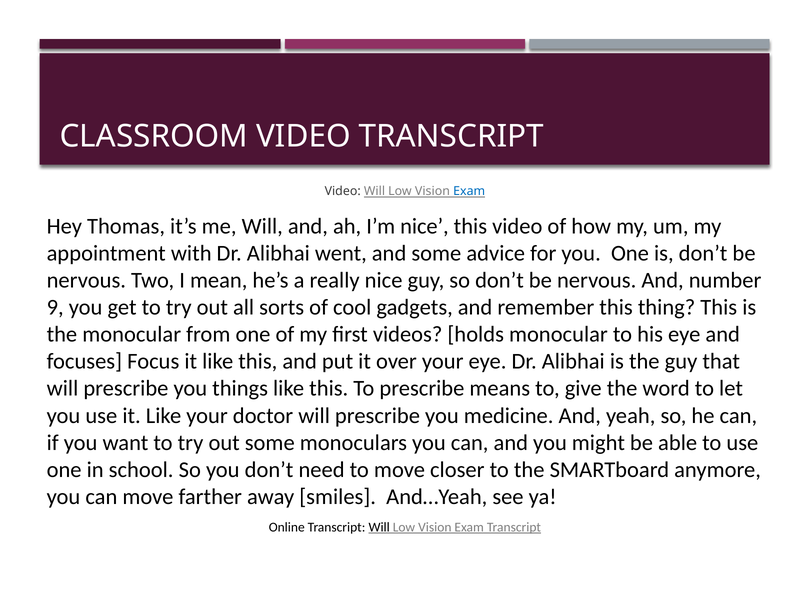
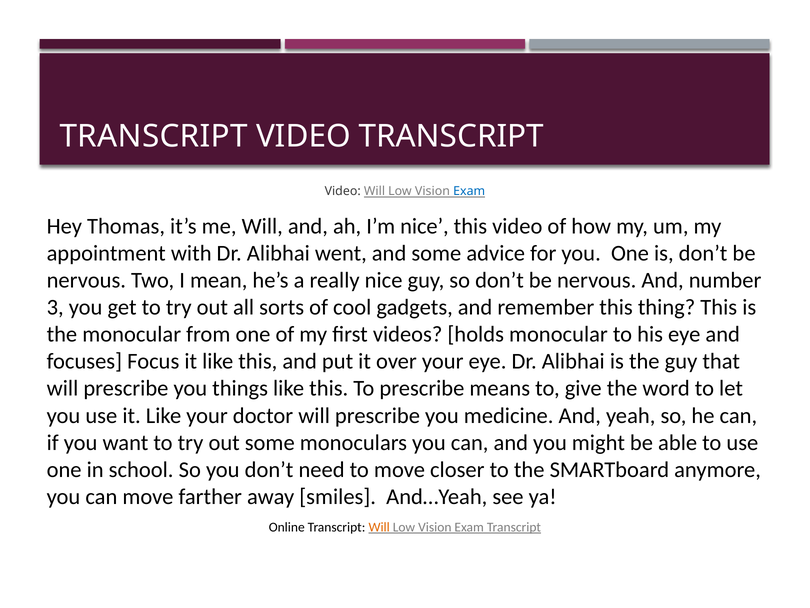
CLASSROOM at (154, 136): CLASSROOM -> TRANSCRIPT
9: 9 -> 3
Will at (379, 527) colour: black -> orange
